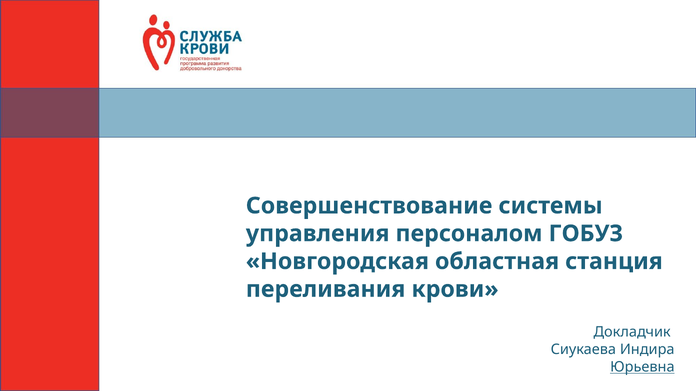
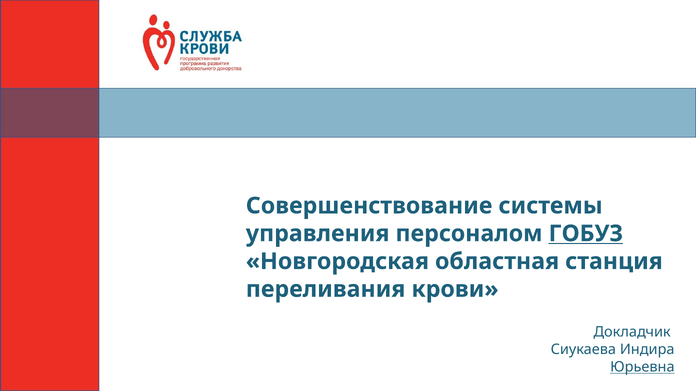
ГОБУЗ underline: none -> present
